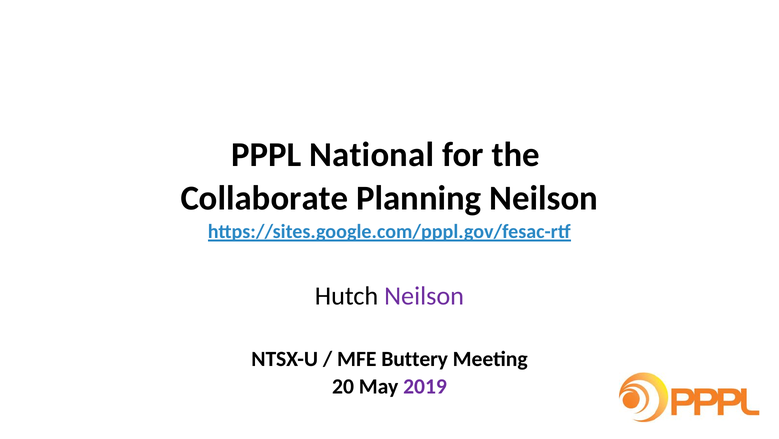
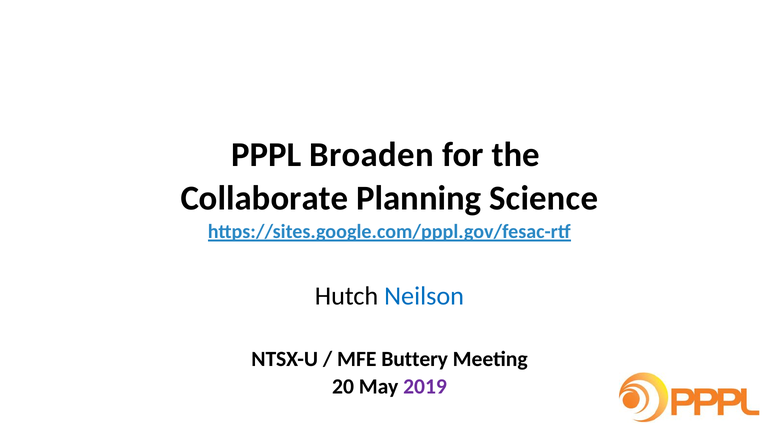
National: National -> Broaden
Planning Neilson: Neilson -> Science
Neilson at (424, 296) colour: purple -> blue
